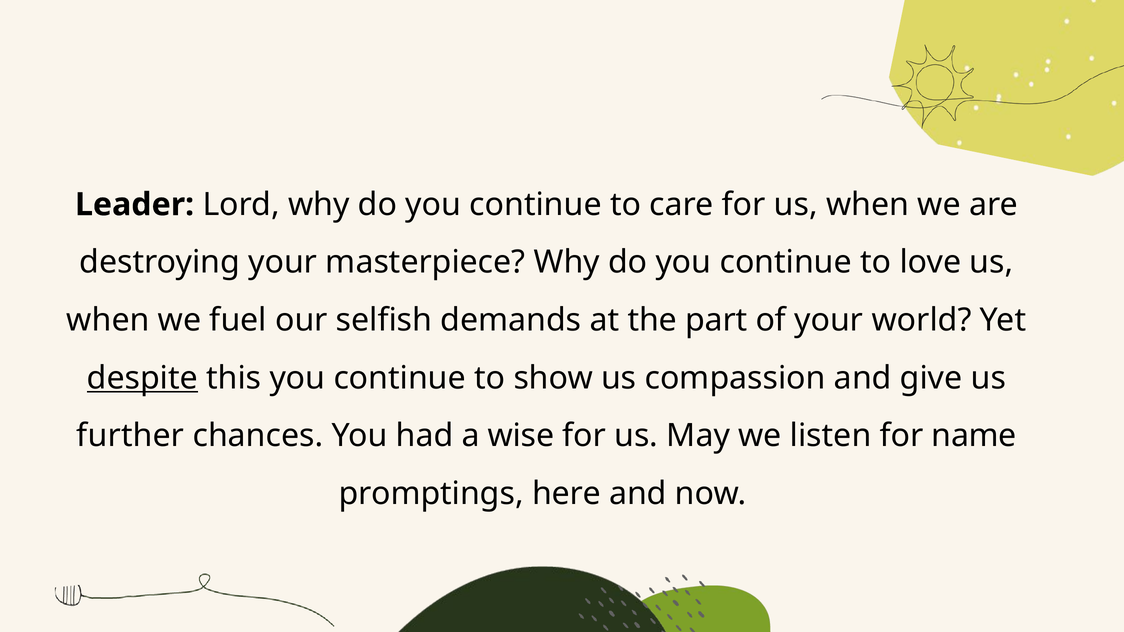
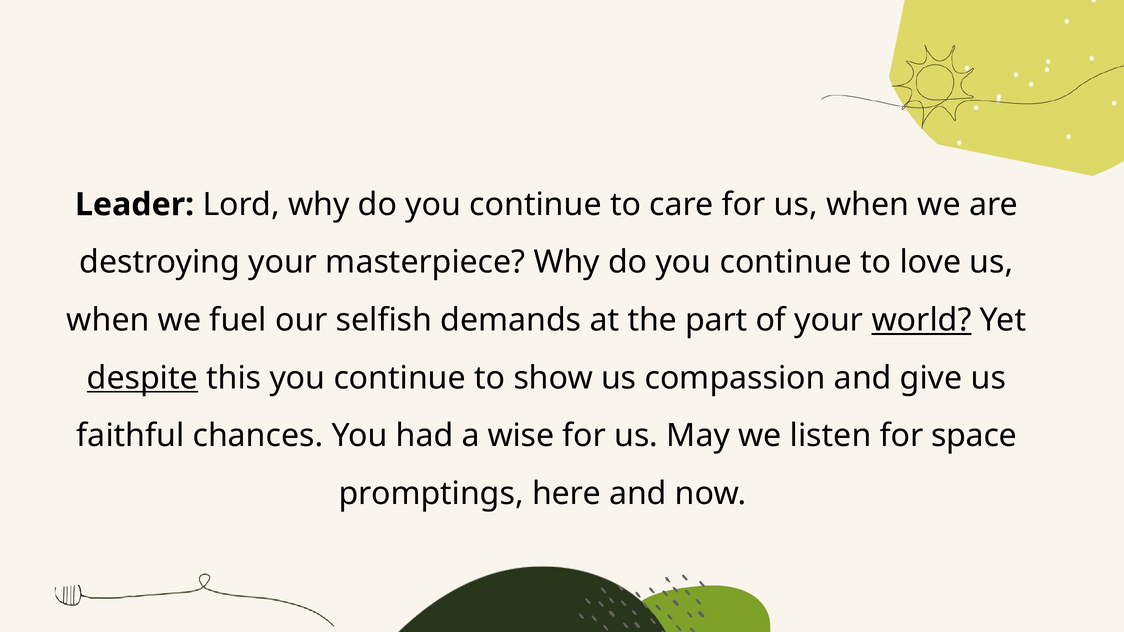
world underline: none -> present
further: further -> faithful
name: name -> space
